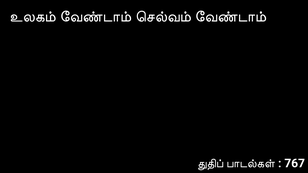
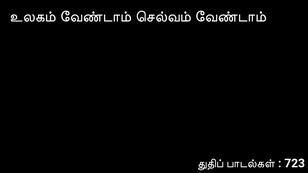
767: 767 -> 723
